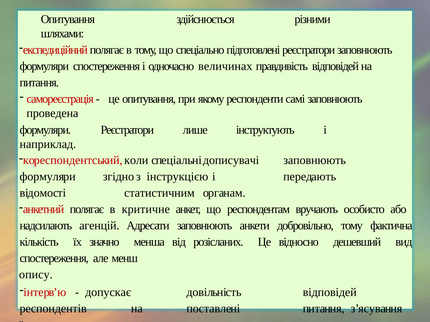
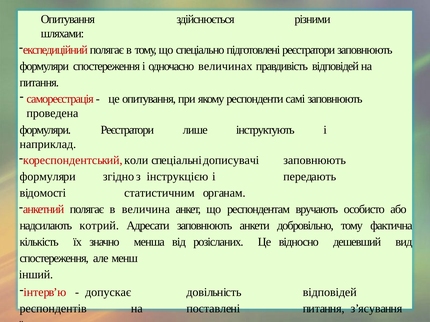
критичне: критичне -> величина
агенцій: агенцій -> котрий
опису: опису -> інший
